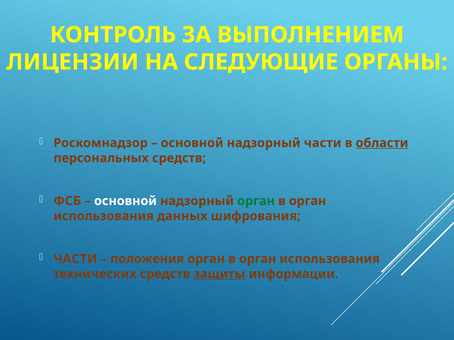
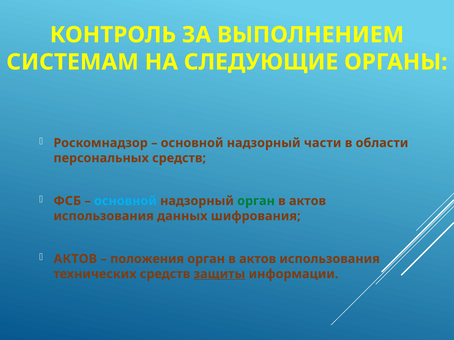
ЛИЦЕНЗИИ: ЛИЦЕНЗИИ -> СИСТЕМАМ
области underline: present -> none
основной at (125, 201) colour: white -> light blue
орган at (308, 201): орган -> актов
ЧАСТИ at (75, 259): ЧАСТИ -> АКТОВ
орган at (258, 259): орган -> актов
